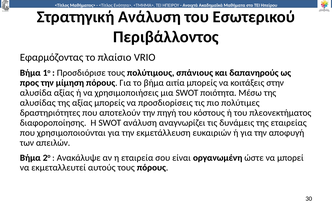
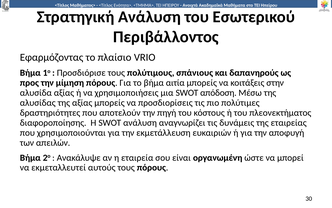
ποιότητα: ποιότητα -> απόδοση
